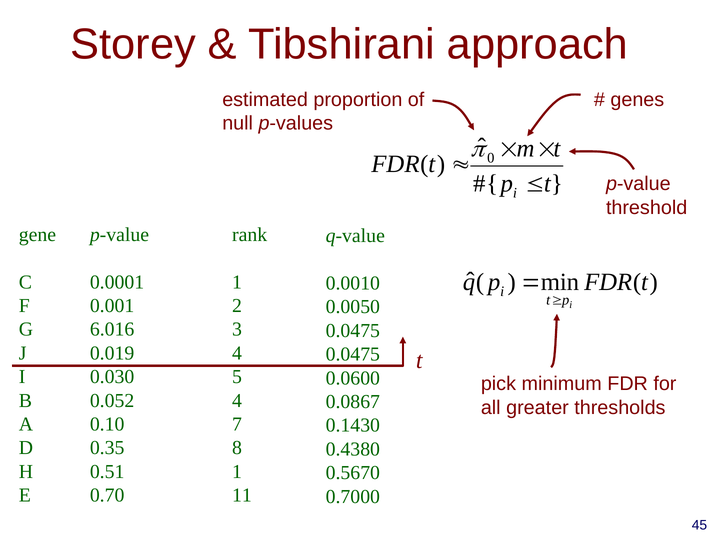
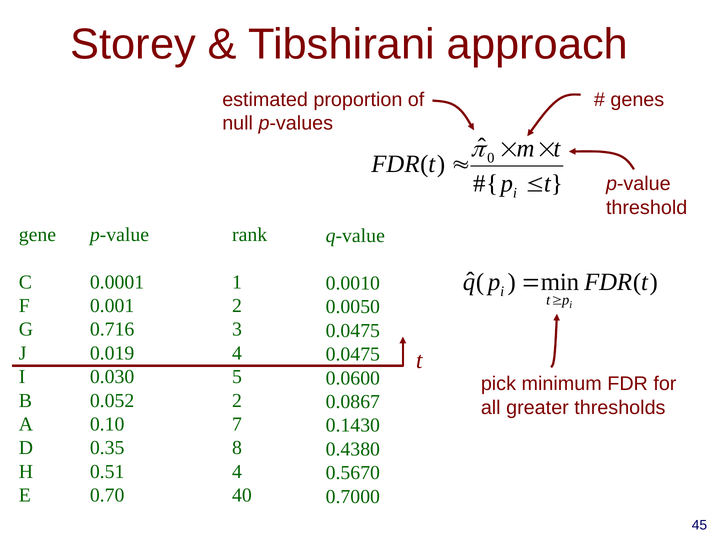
6.016: 6.016 -> 0.716
0.052 4: 4 -> 2
0.51 1: 1 -> 4
11: 11 -> 40
